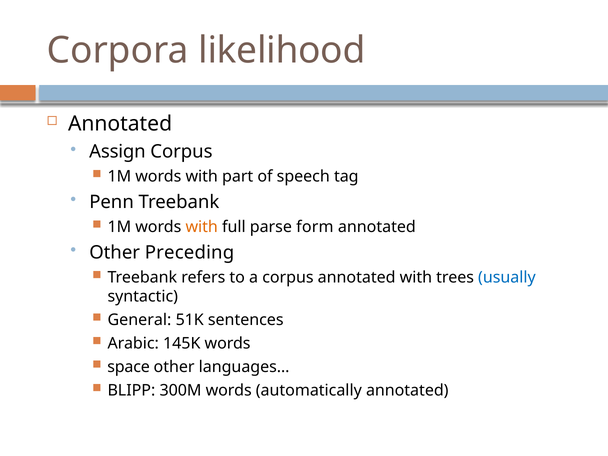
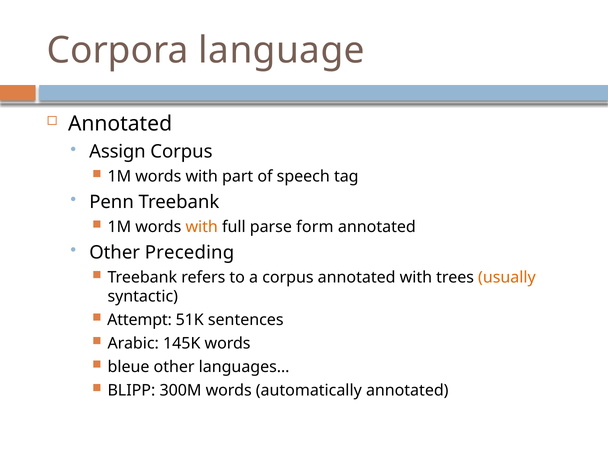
likelihood: likelihood -> language
usually colour: blue -> orange
General: General -> Attempt
space: space -> bleue
